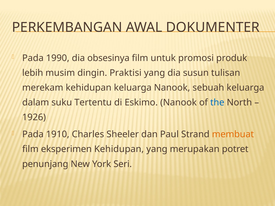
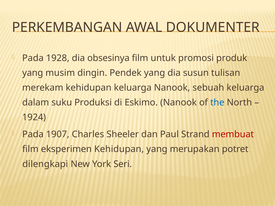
1990: 1990 -> 1928
lebih at (33, 73): lebih -> yang
Praktisi: Praktisi -> Pendek
Tertentu: Tertentu -> Produksi
1926: 1926 -> 1924
1910: 1910 -> 1907
membuat colour: orange -> red
penunjang: penunjang -> dilengkapi
